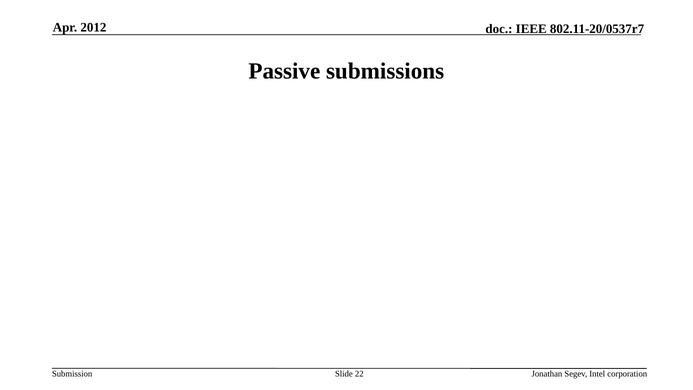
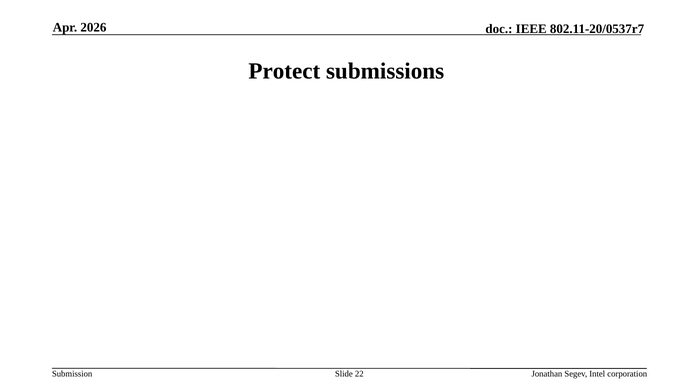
2012: 2012 -> 2026
Passive: Passive -> Protect
